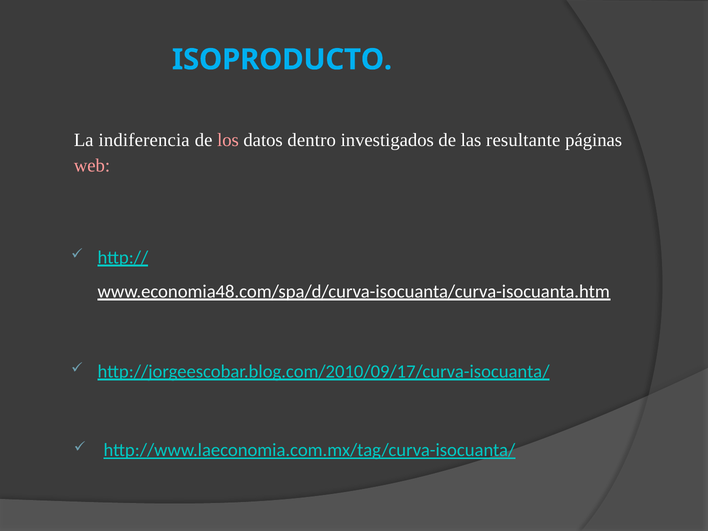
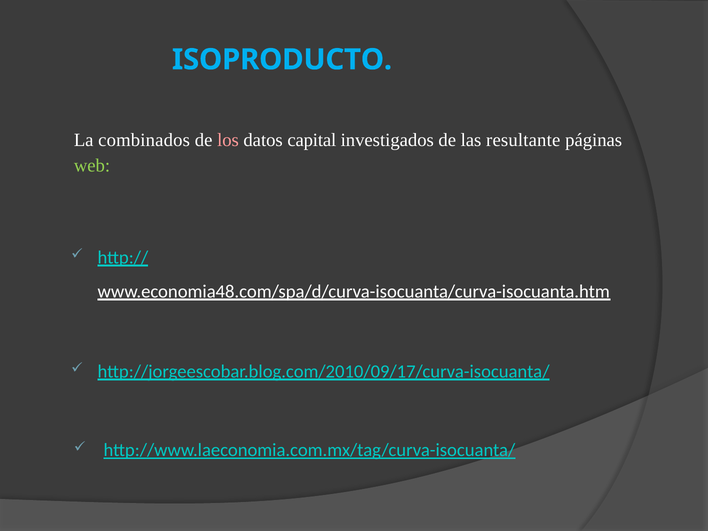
indiferencia: indiferencia -> combinados
dentro: dentro -> capital
web colour: pink -> light green
